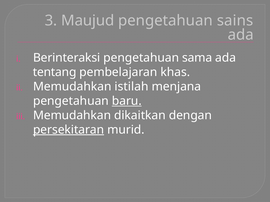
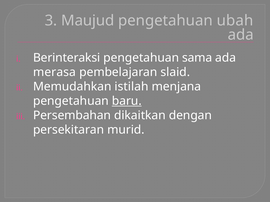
sains: sains -> ubah
tentang: tentang -> merasa
khas: khas -> slaid
Memudahkan at (72, 116): Memudahkan -> Persembahan
persekitaran underline: present -> none
